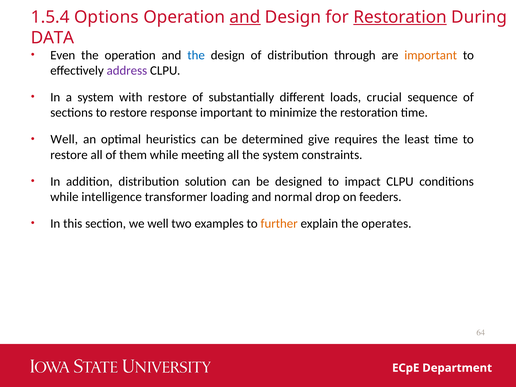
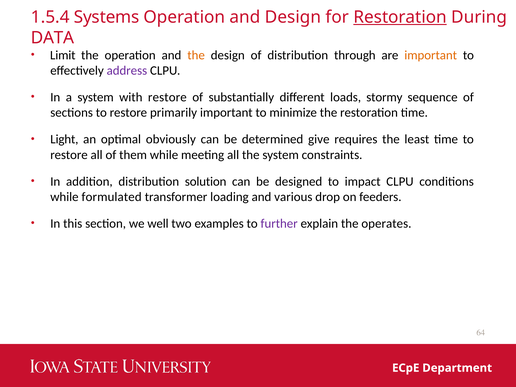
Options: Options -> Systems
and at (245, 17) underline: present -> none
Even: Even -> Limit
the at (196, 55) colour: blue -> orange
crucial: crucial -> stormy
response: response -> primarily
Well at (64, 139): Well -> Light
heuristics: heuristics -> obviously
intelligence: intelligence -> formulated
normal: normal -> various
further colour: orange -> purple
